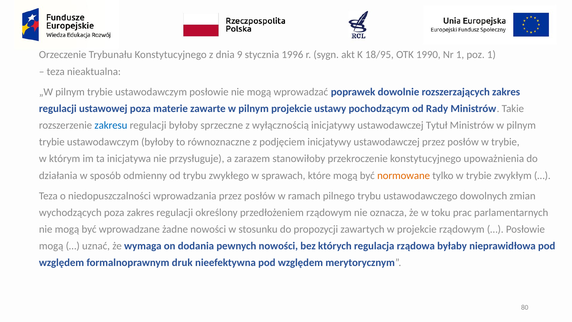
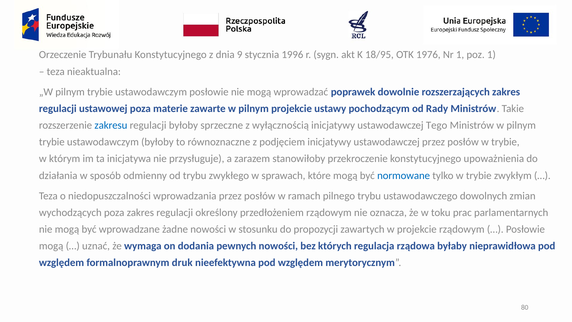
1990: 1990 -> 1976
Tytuł: Tytuł -> Tego
normowane colour: orange -> blue
